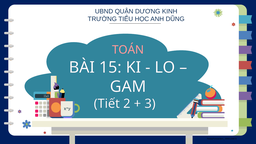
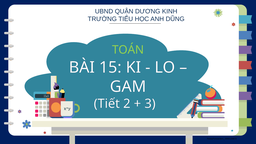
TOÁN colour: pink -> light green
